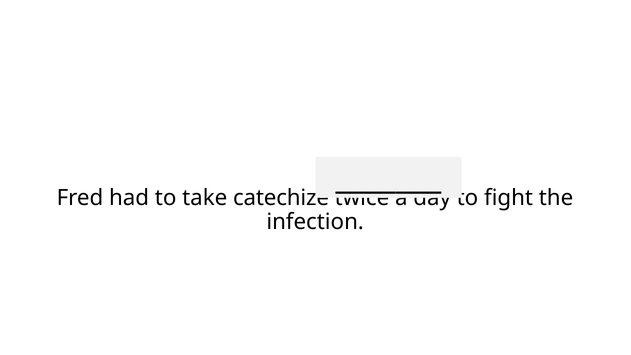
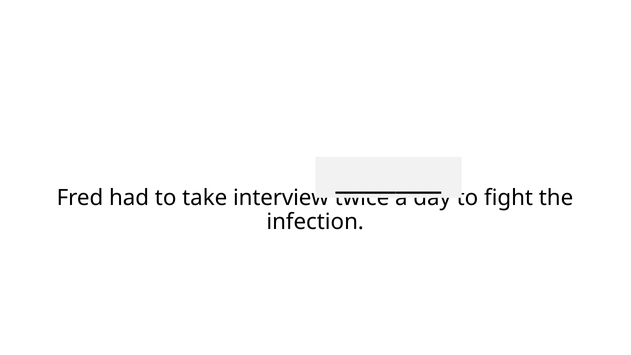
catechize: catechize -> interview
